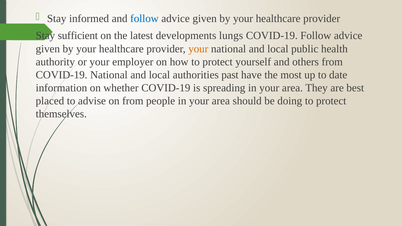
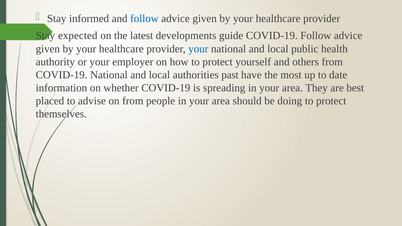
sufficient: sufficient -> expected
lungs: lungs -> guide
your at (198, 49) colour: orange -> blue
